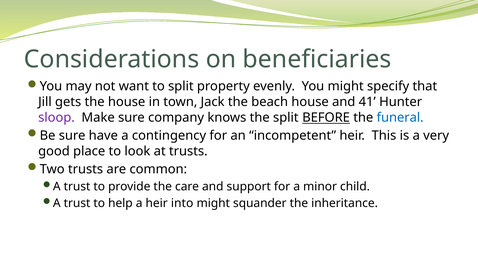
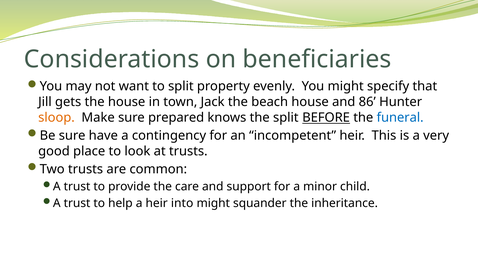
41: 41 -> 86
sloop colour: purple -> orange
company: company -> prepared
